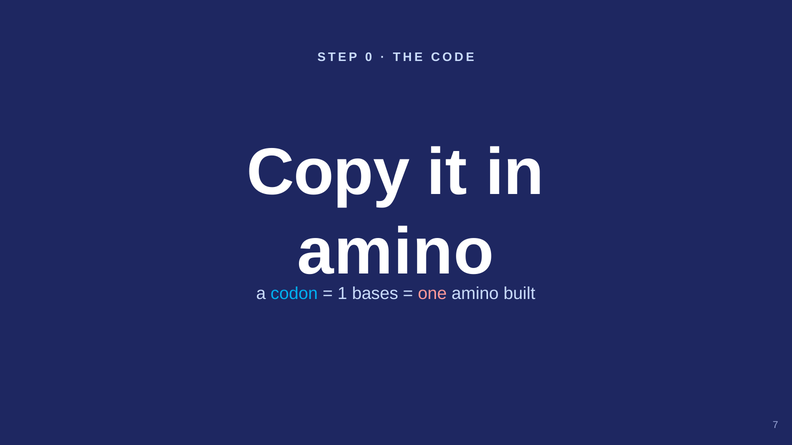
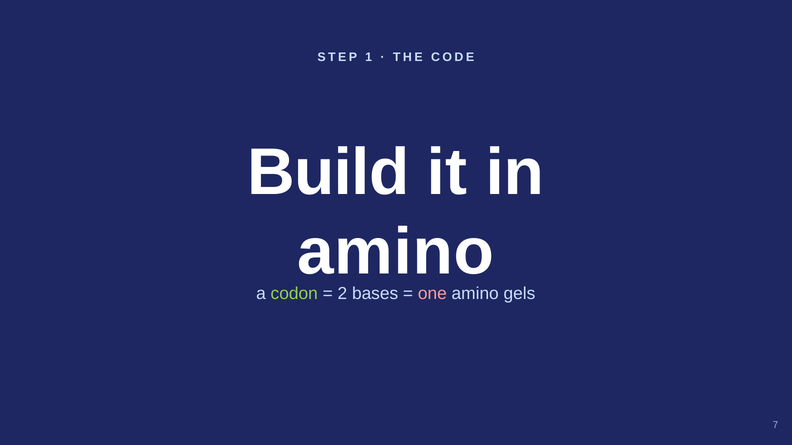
0: 0 -> 1
Copy: Copy -> Build
codon colour: light blue -> light green
1: 1 -> 2
built: built -> gels
